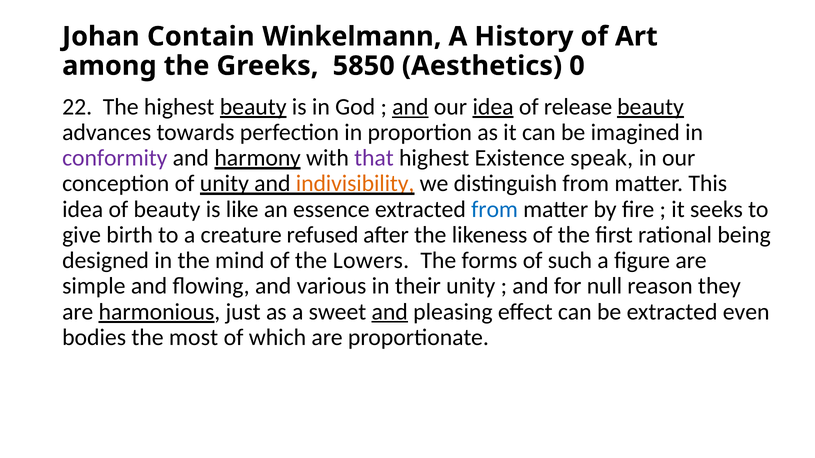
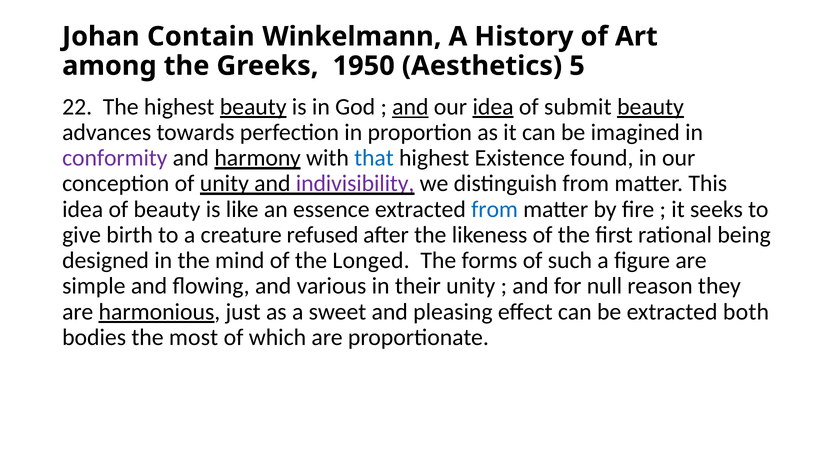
5850: 5850 -> 1950
0: 0 -> 5
release: release -> submit
that colour: purple -> blue
speak: speak -> found
indivisibility colour: orange -> purple
Lowers: Lowers -> Longed
and at (390, 312) underline: present -> none
even: even -> both
